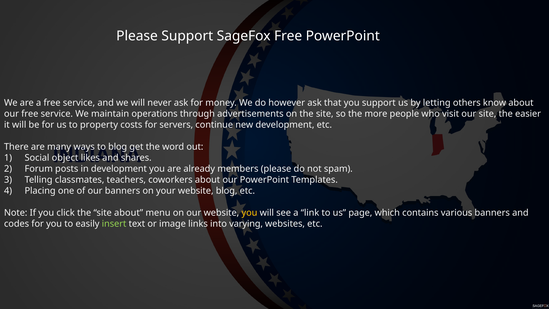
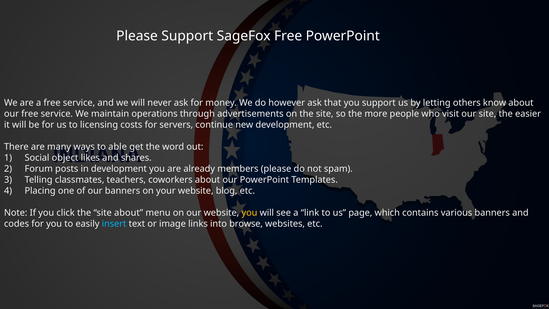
property: property -> licensing
to blog: blog -> able
insert colour: light green -> light blue
varying: varying -> browse
